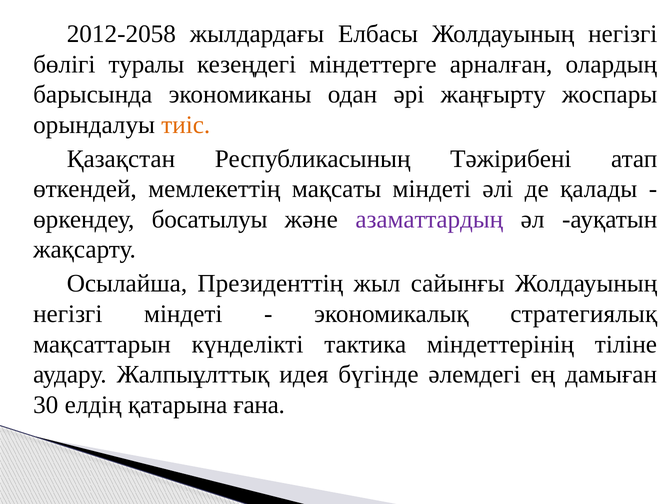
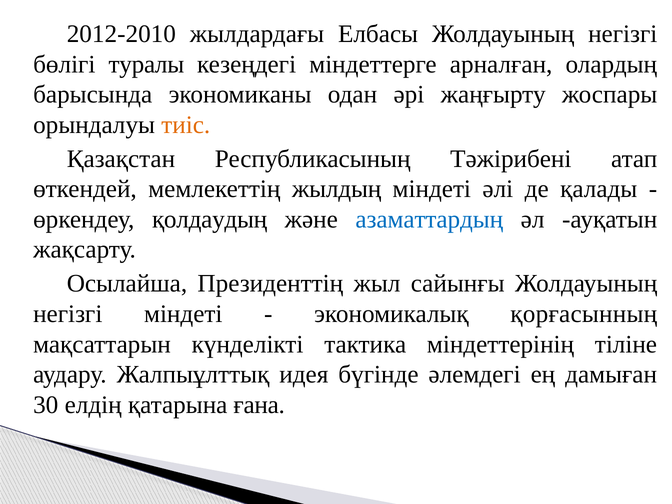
2012-2058: 2012-2058 -> 2012-2010
мақсаты: мақсаты -> жылдың
босатылуы: босатылуы -> қолдаудың
азаматтардың colour: purple -> blue
стратегиялық: стратегиялық -> қорғасынның
